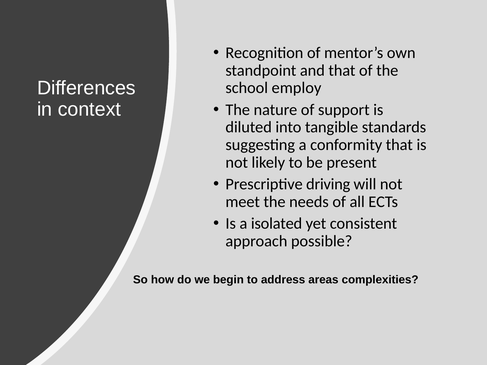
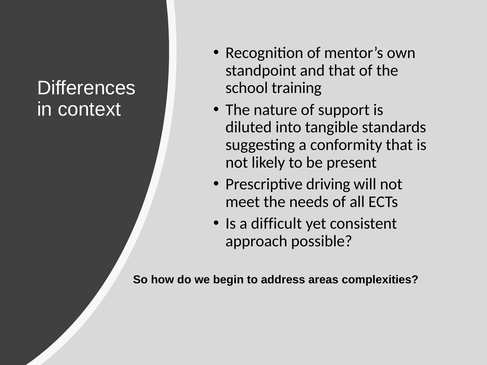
employ: employ -> training
isolated: isolated -> difficult
